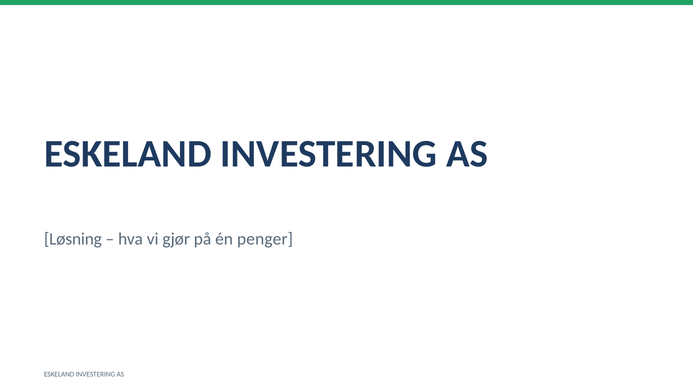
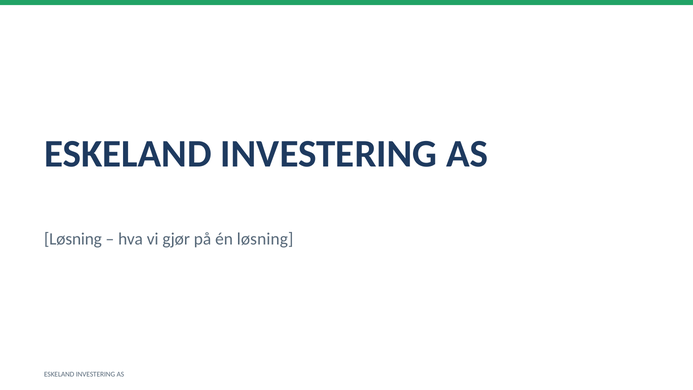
én penger: penger -> løsning
